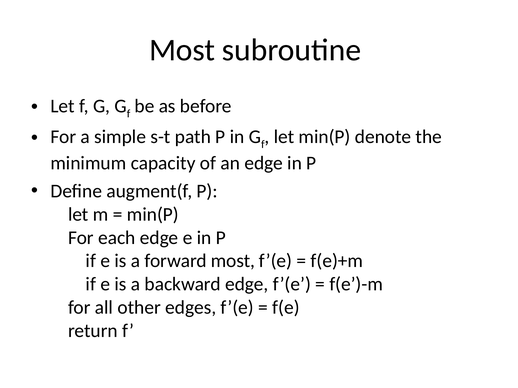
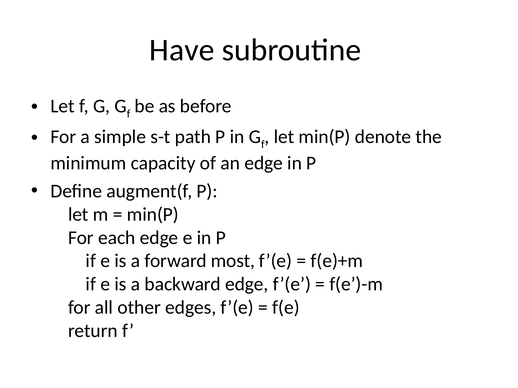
Most at (182, 50): Most -> Have
